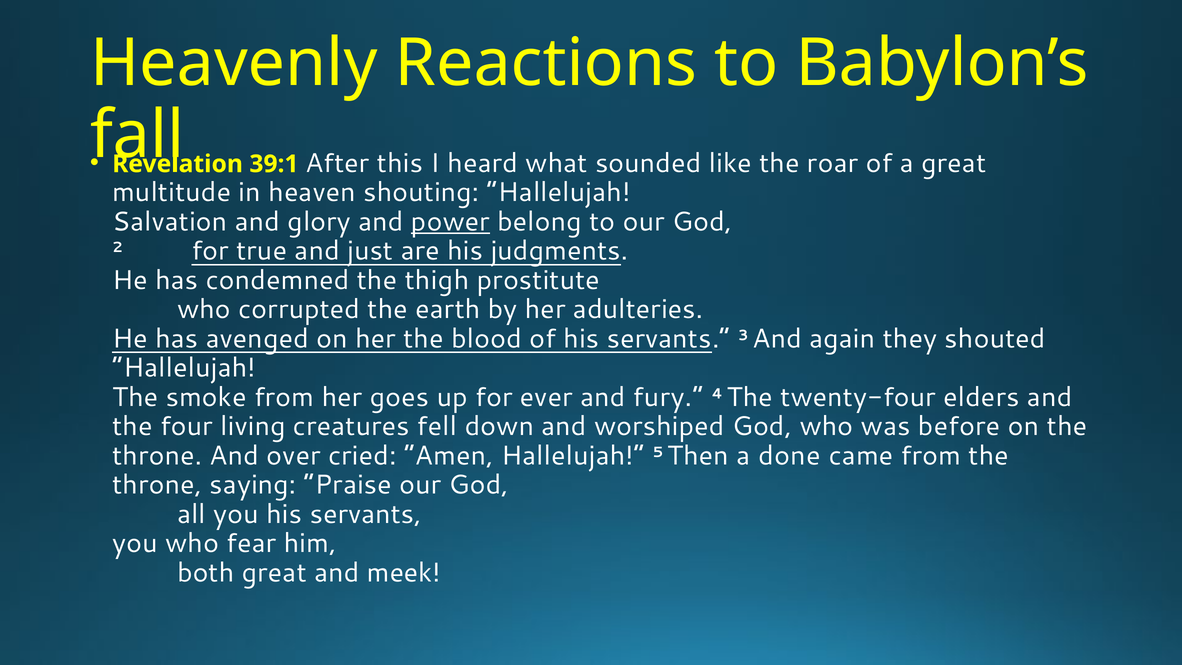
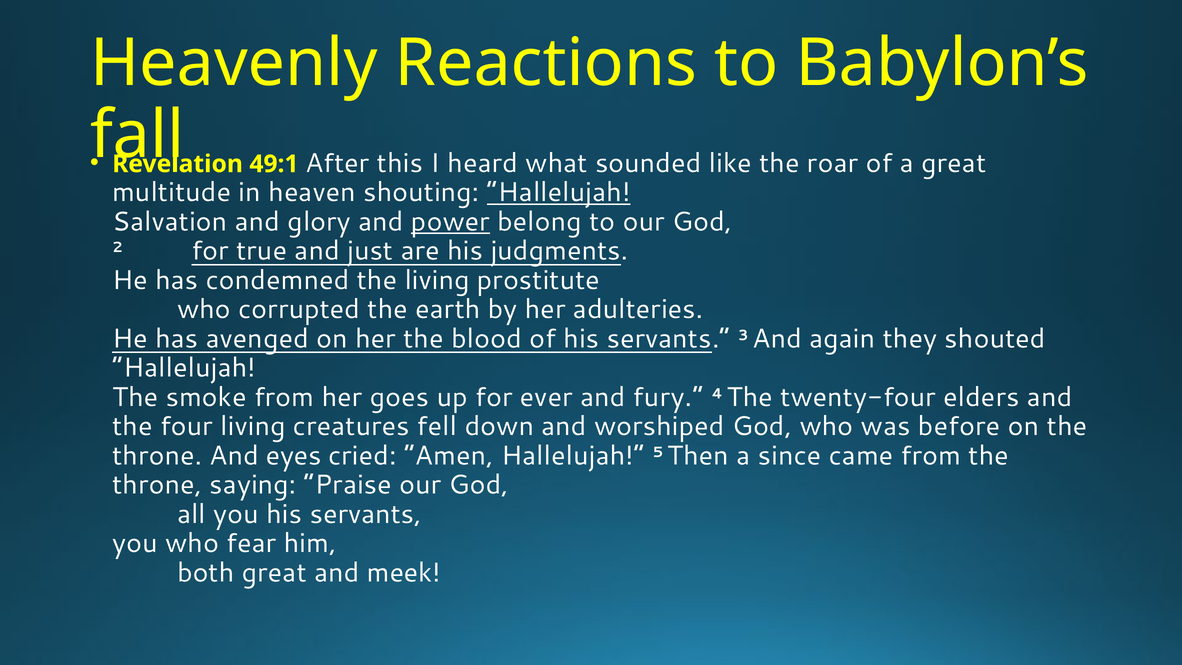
39:1: 39:1 -> 49:1
Hallelujah at (559, 192) underline: none -> present
the thigh: thigh -> living
over: over -> eyes
done: done -> since
